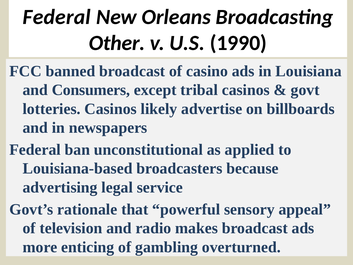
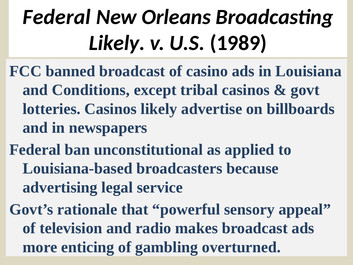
Other at (117, 43): Other -> Likely
1990: 1990 -> 1989
Consumers: Consumers -> Conditions
